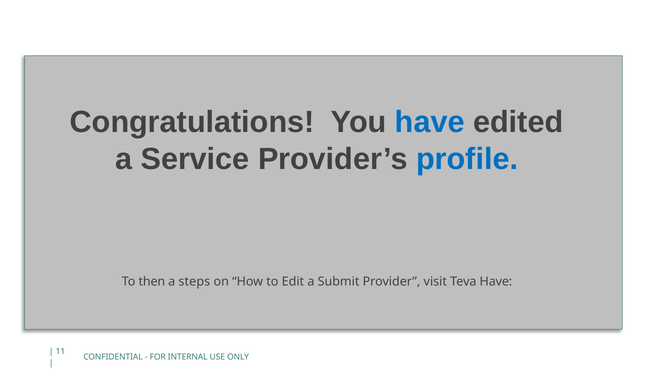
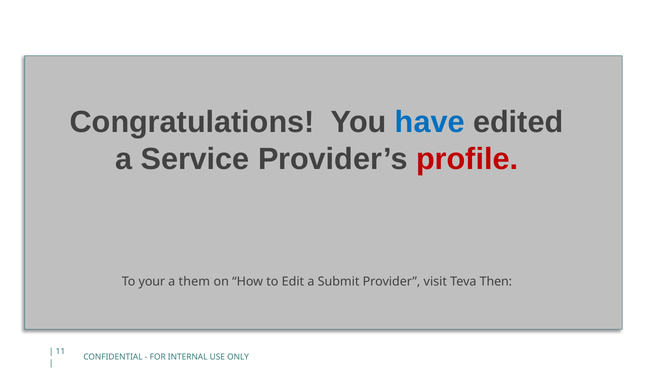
profile colour: blue -> red
then: then -> your
steps: steps -> them
Teva Have: Have -> Then
